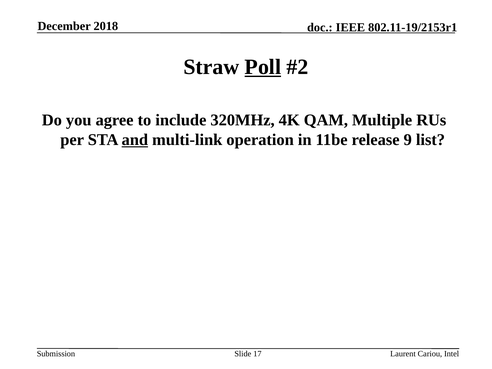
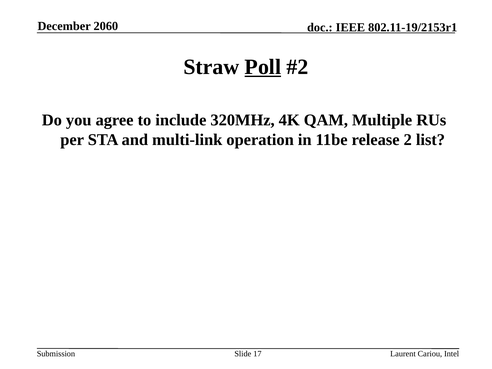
2018: 2018 -> 2060
and underline: present -> none
9: 9 -> 2
